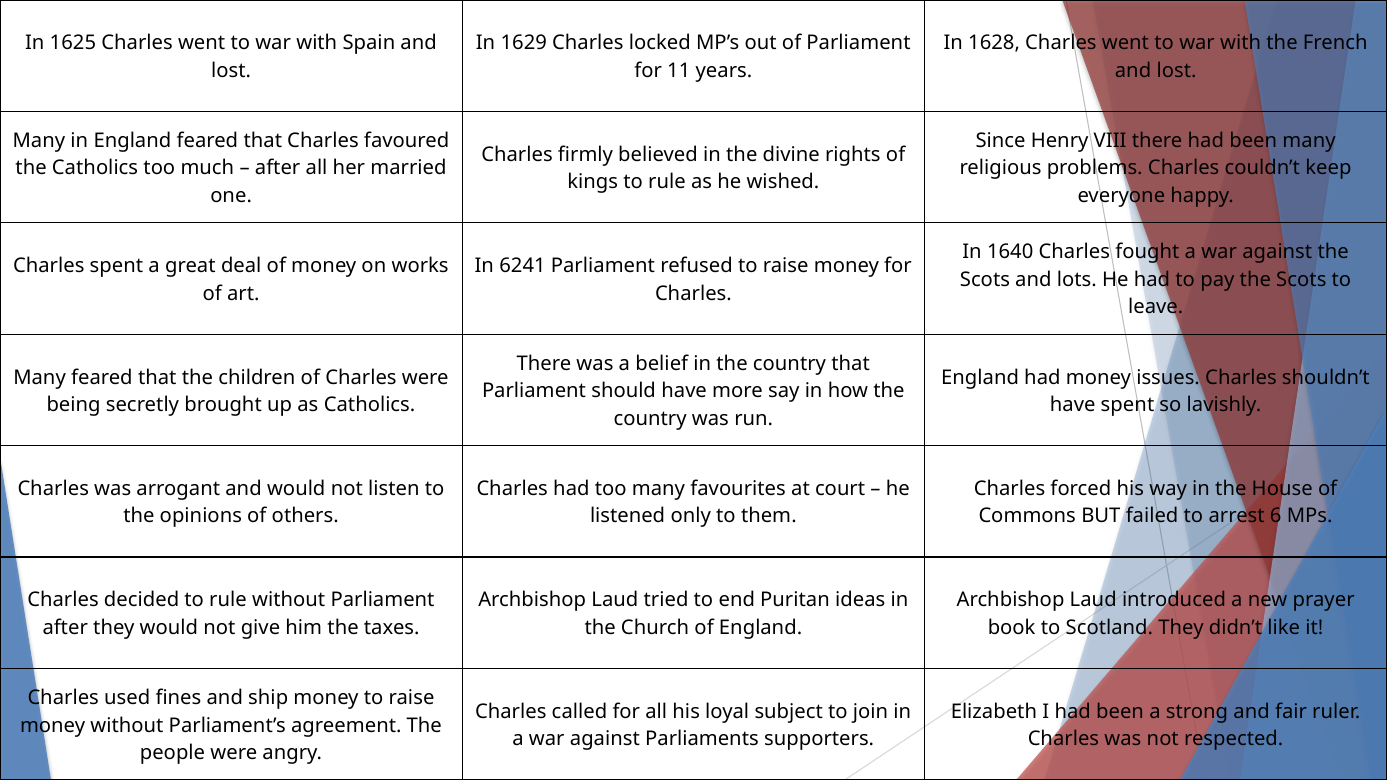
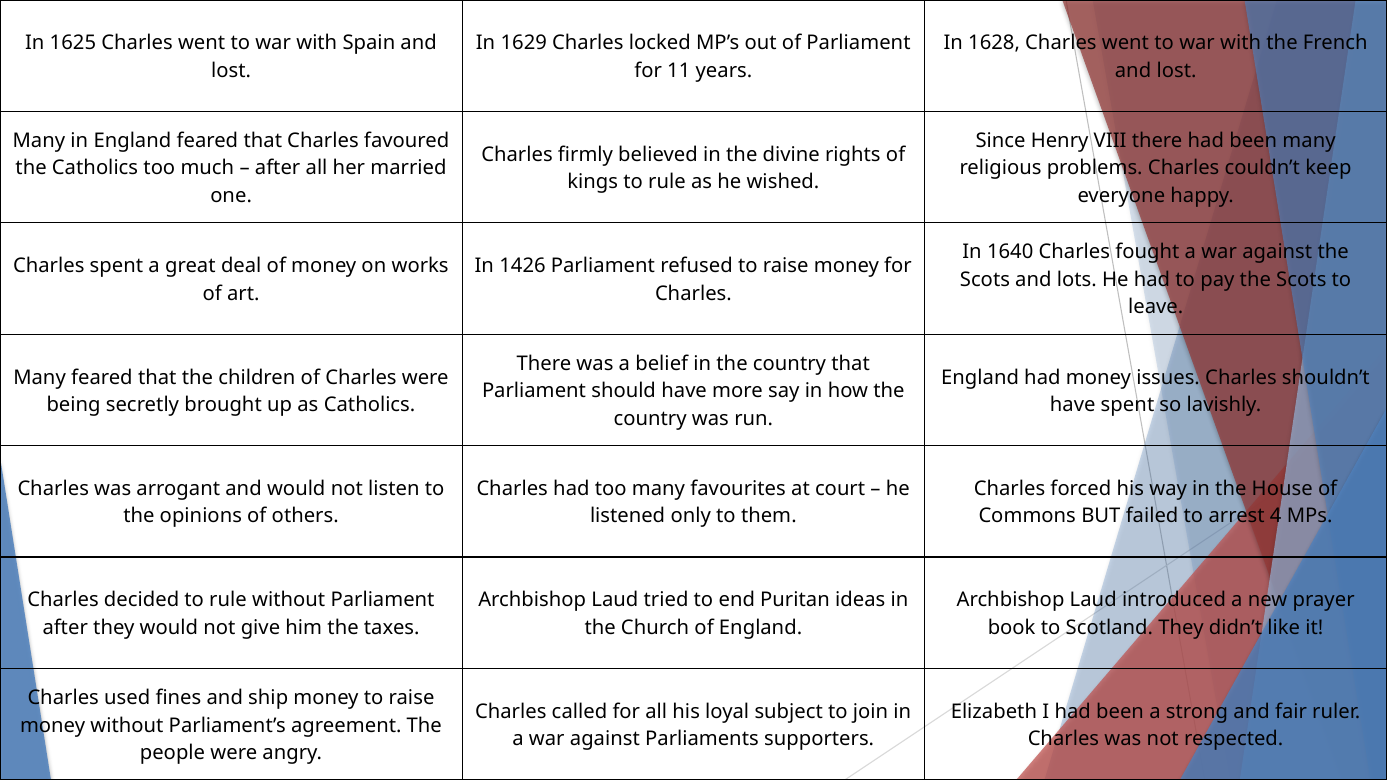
6241: 6241 -> 1426
6: 6 -> 4
